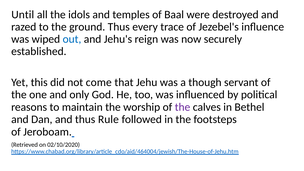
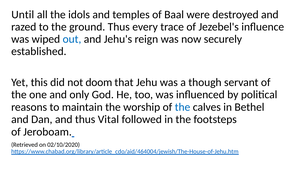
come: come -> doom
the at (183, 107) colour: purple -> blue
Rule: Rule -> Vital
